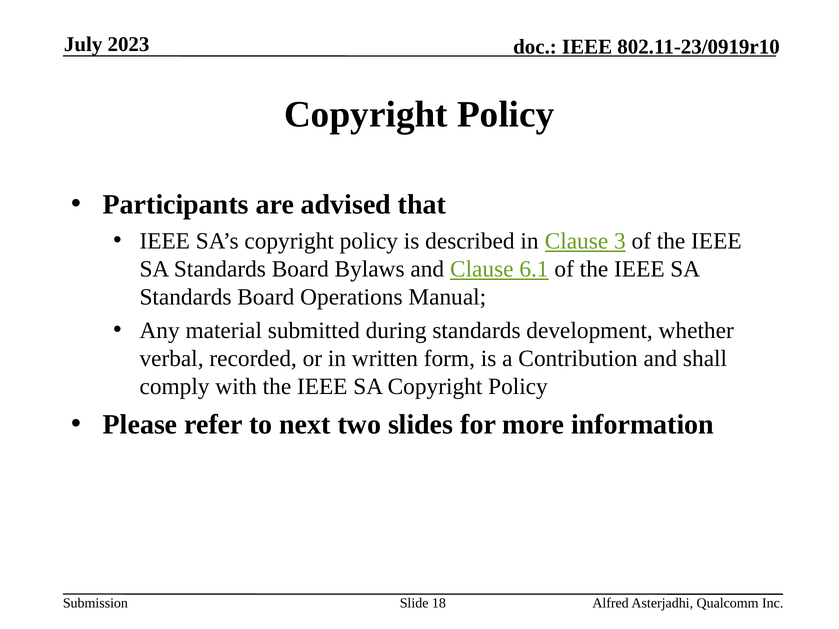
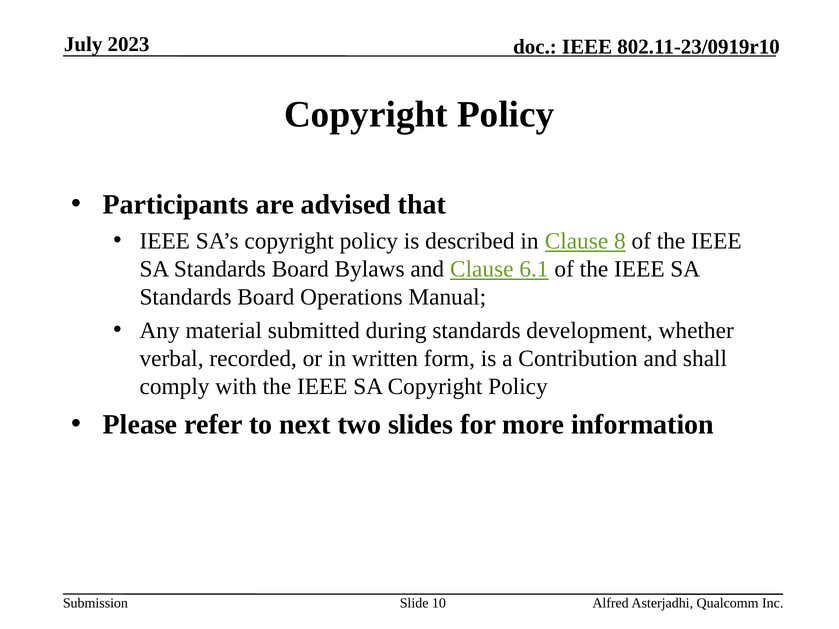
3: 3 -> 8
18: 18 -> 10
